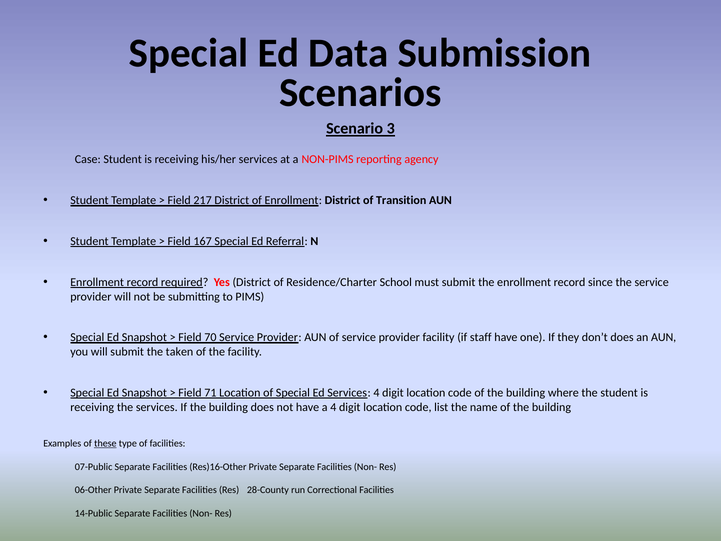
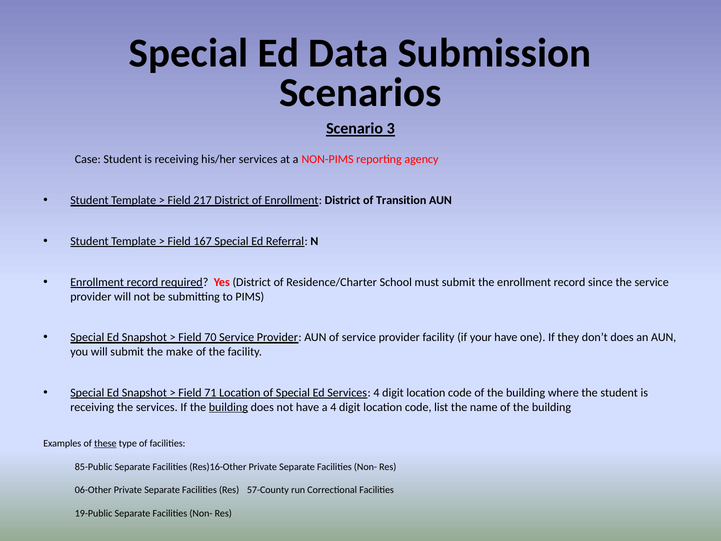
staff: staff -> your
taken: taken -> make
building at (228, 407) underline: none -> present
07-Public: 07-Public -> 85-Public
28-County: 28-County -> 57-County
14-Public: 14-Public -> 19-Public
